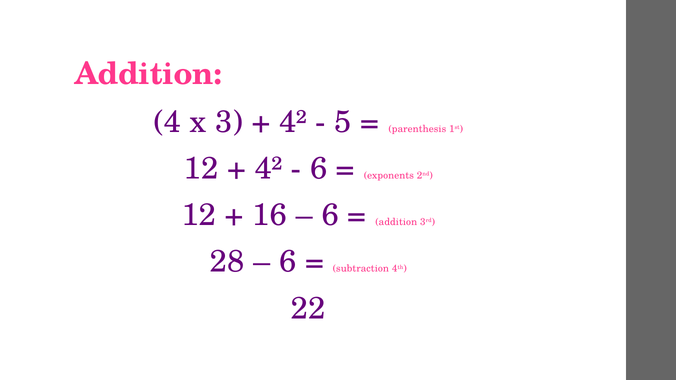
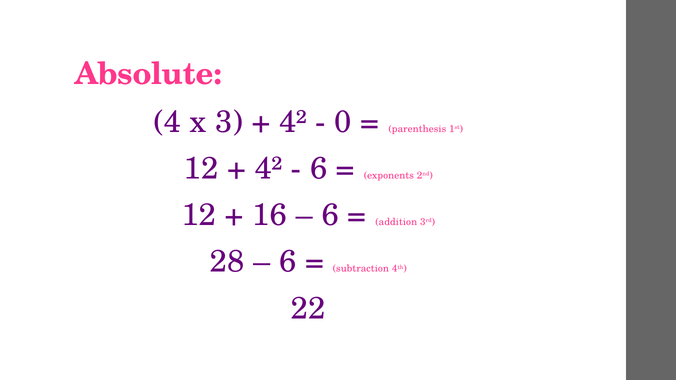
Addition at (148, 74): Addition -> Absolute
5: 5 -> 0
